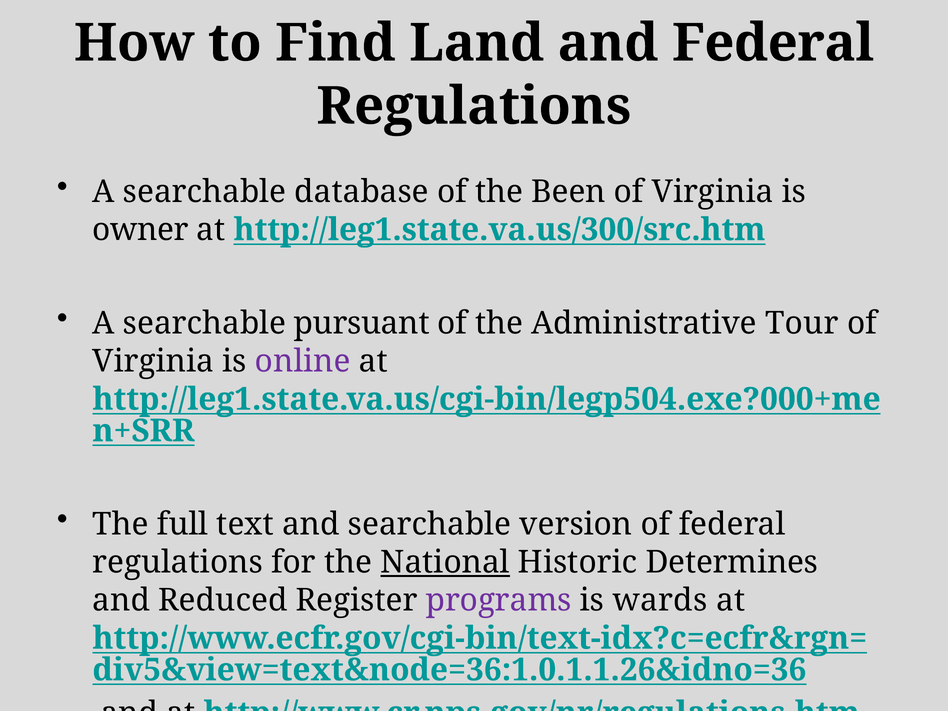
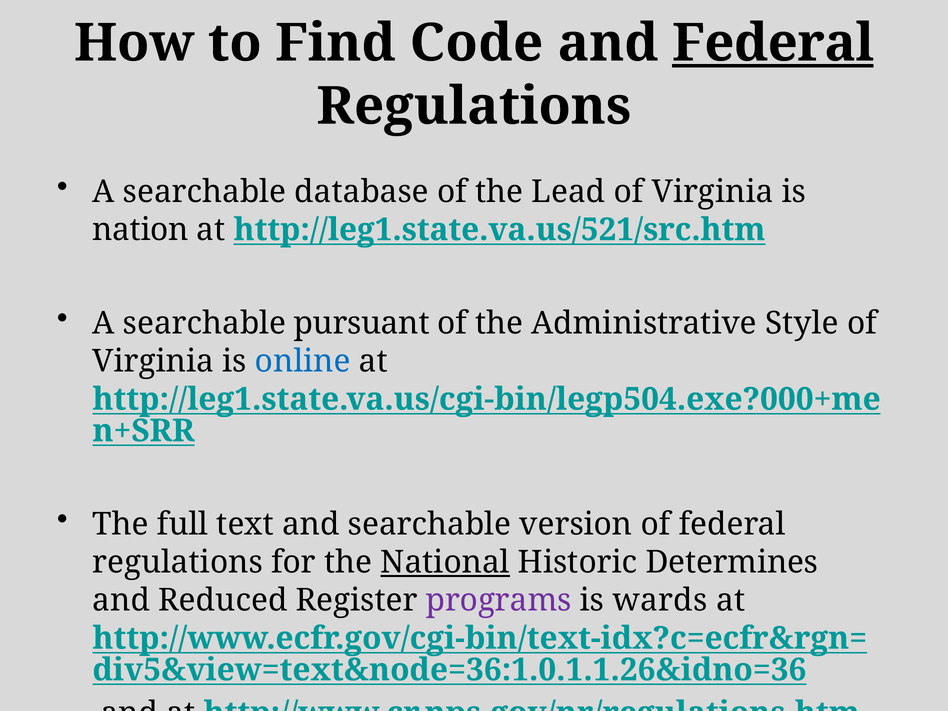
Land: Land -> Code
Federal at (773, 43) underline: none -> present
Been: Been -> Lead
owner: owner -> nation
http://leg1.state.va.us/300/src.htm: http://leg1.state.va.us/300/src.htm -> http://leg1.state.va.us/521/src.htm
Tour: Tour -> Style
online colour: purple -> blue
